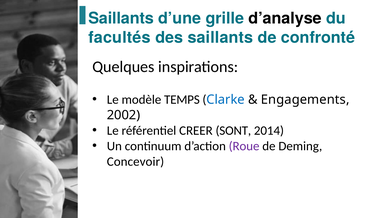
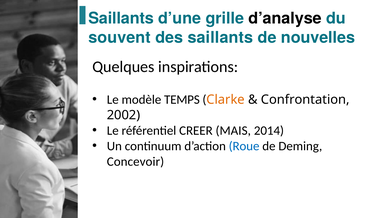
facultés: facultés -> souvent
confronté: confronté -> nouvelles
Clarke colour: blue -> orange
Engagements: Engagements -> Confrontation
SONT: SONT -> MAIS
Roue colour: purple -> blue
